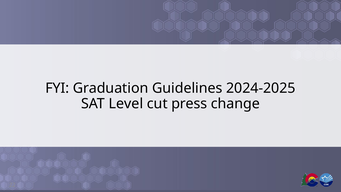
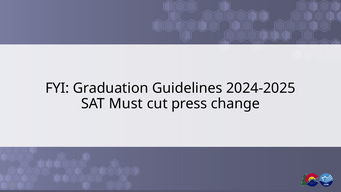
Level: Level -> Must
